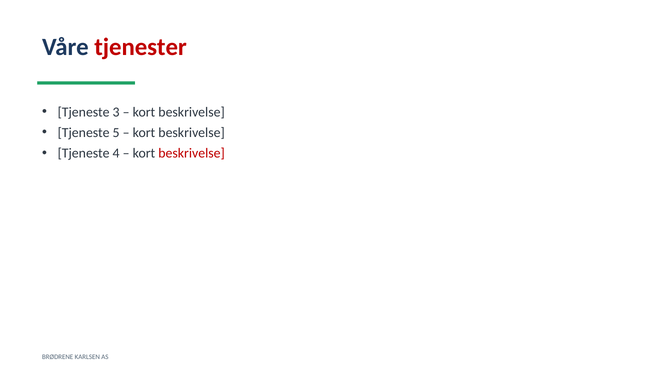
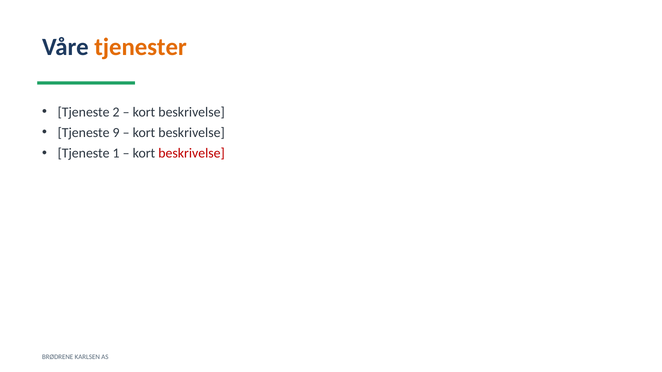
tjenester colour: red -> orange
3: 3 -> 2
5: 5 -> 9
4: 4 -> 1
